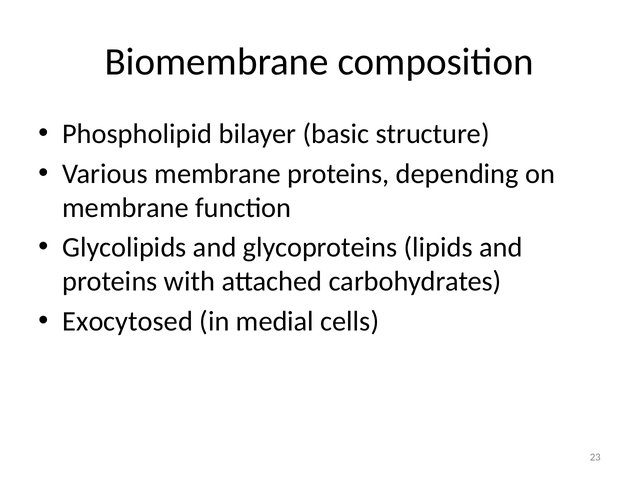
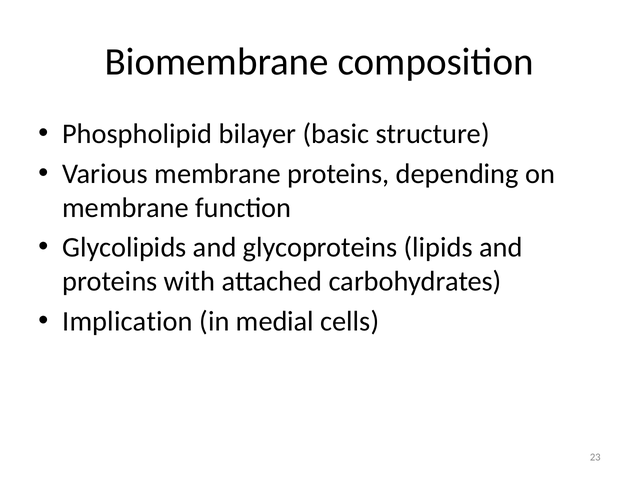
Exocytosed: Exocytosed -> Implication
